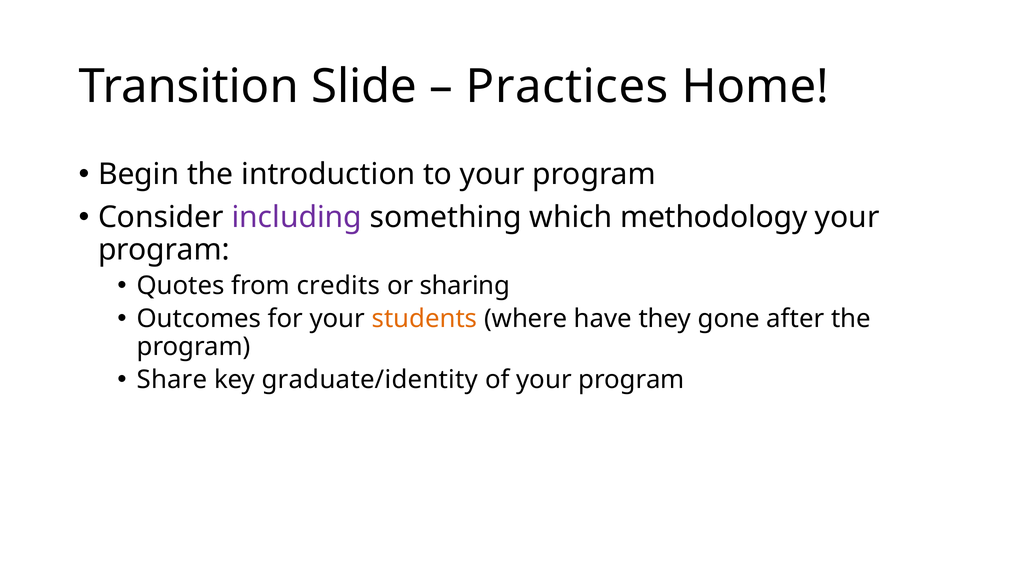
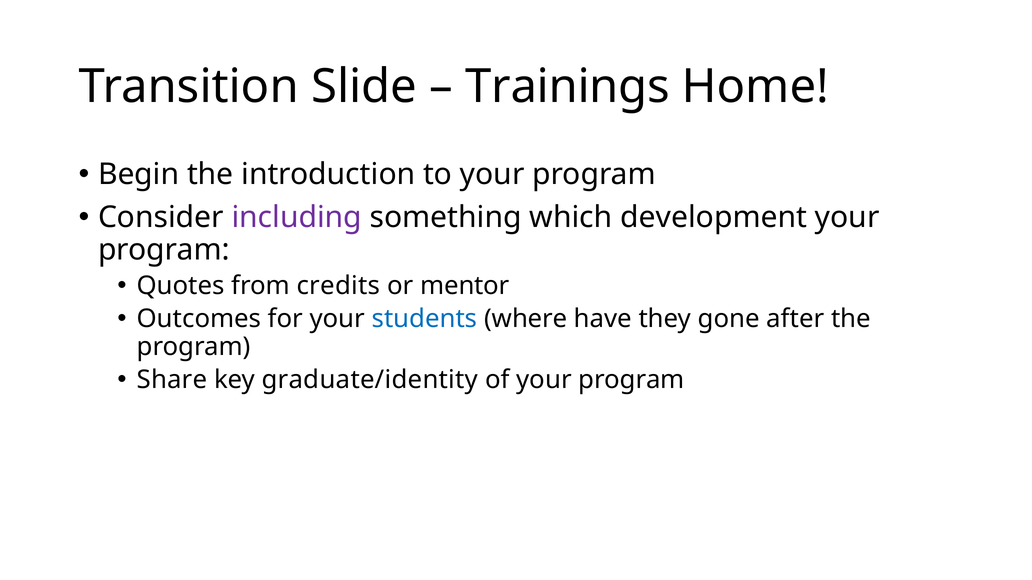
Practices: Practices -> Trainings
methodology: methodology -> development
sharing: sharing -> mentor
students colour: orange -> blue
